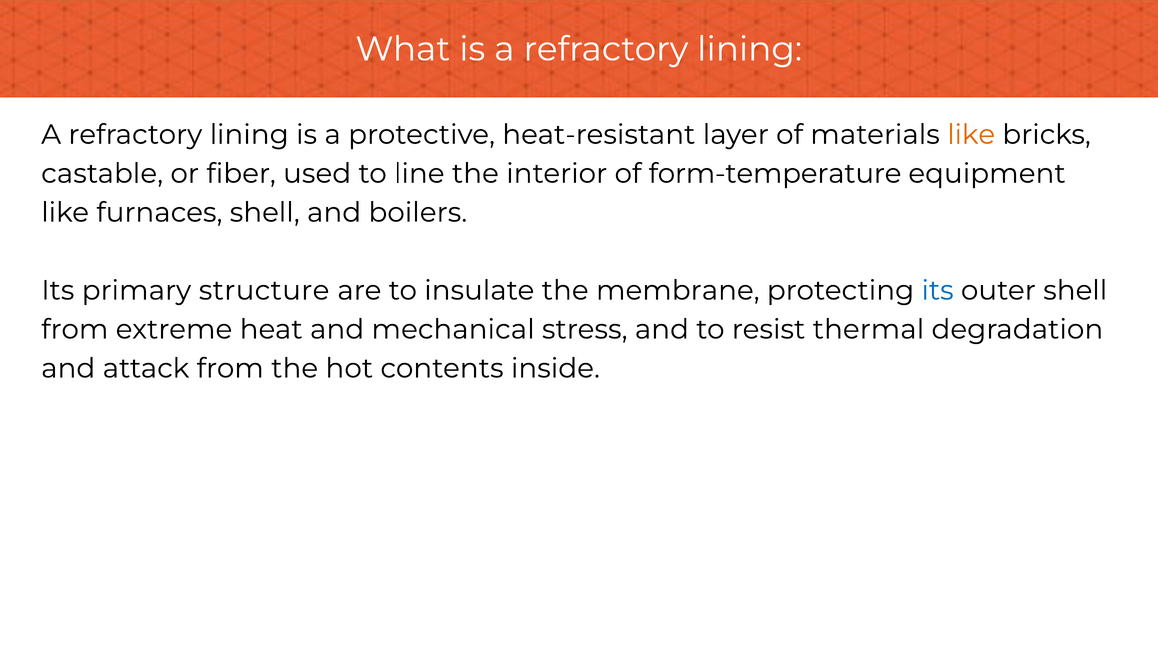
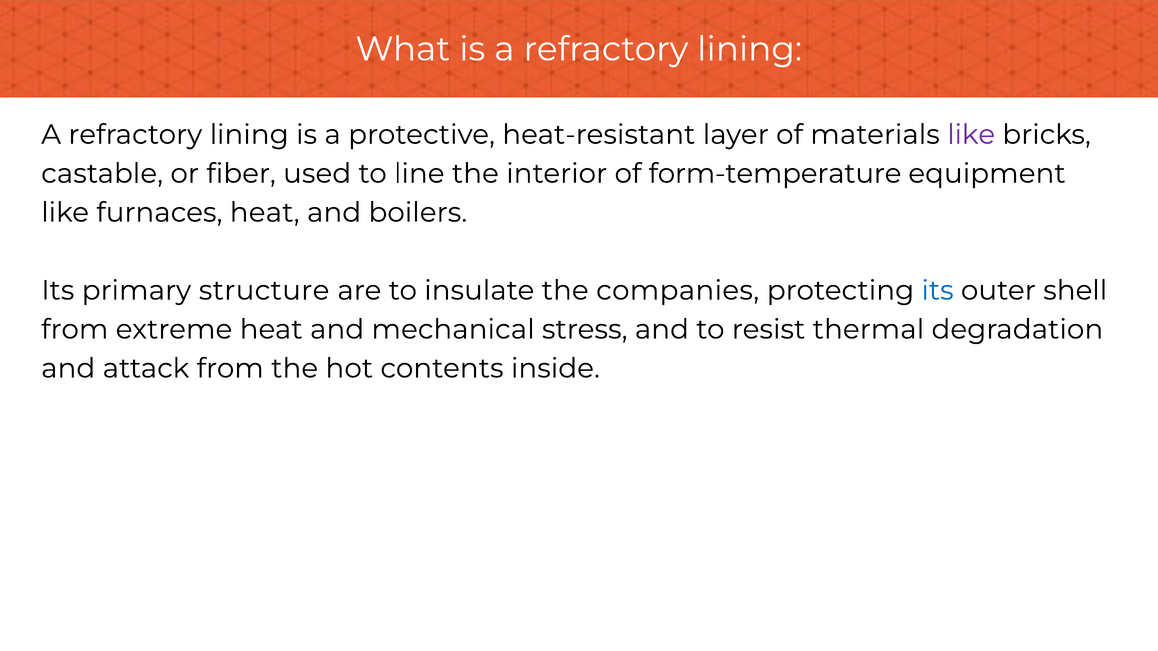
like at (971, 135) colour: orange -> purple
furnaces shell: shell -> heat
membrane: membrane -> companies
